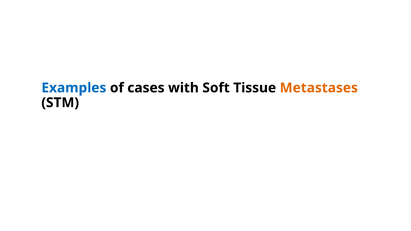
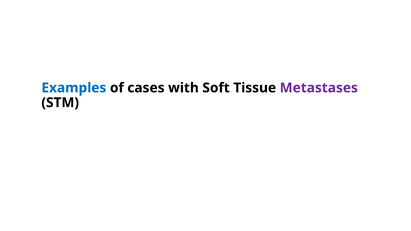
Metastases colour: orange -> purple
